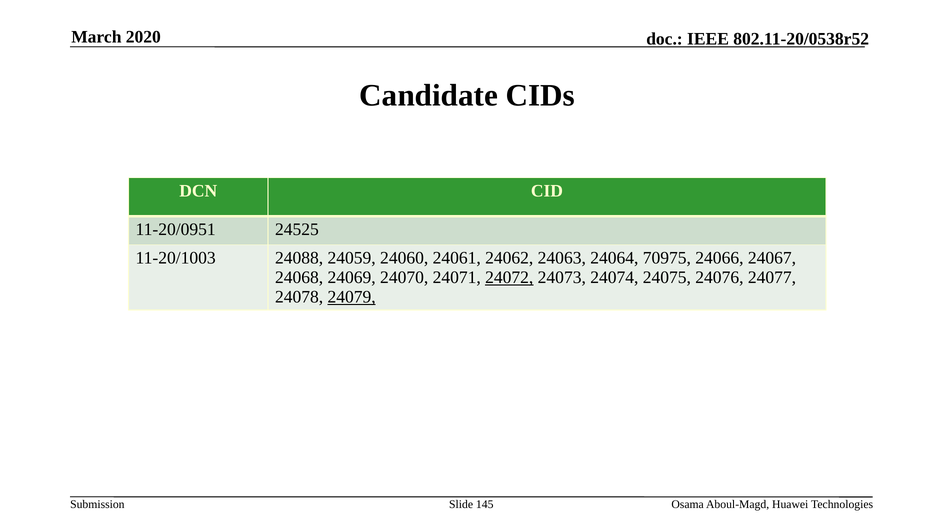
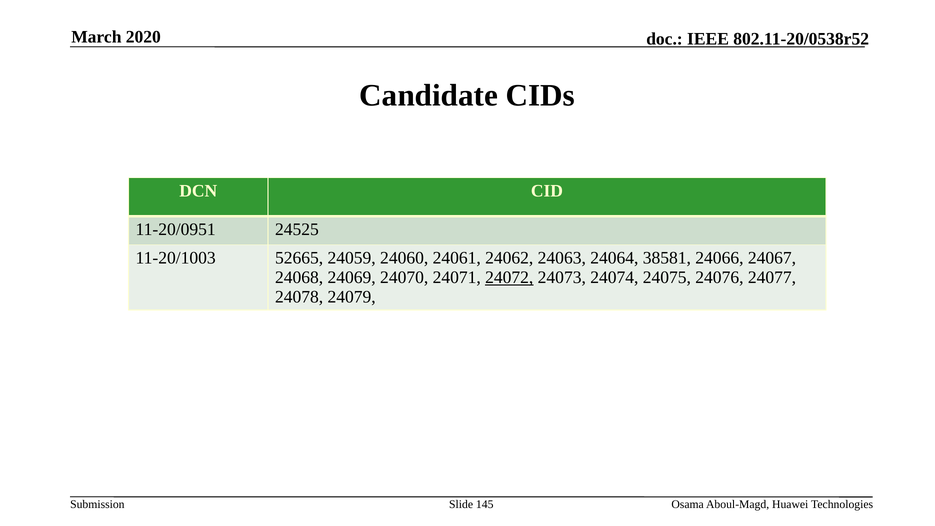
24088: 24088 -> 52665
70975: 70975 -> 38581
24079 underline: present -> none
